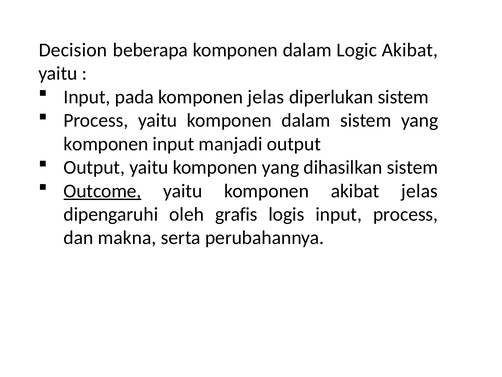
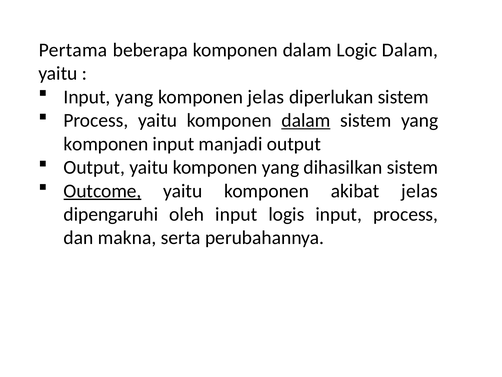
Decision: Decision -> Pertama
Logic Akibat: Akibat -> Dalam
Input pada: pada -> yang
dalam at (306, 120) underline: none -> present
oleh grafis: grafis -> input
